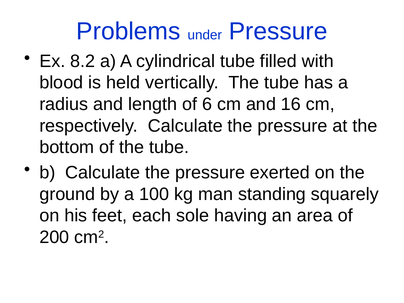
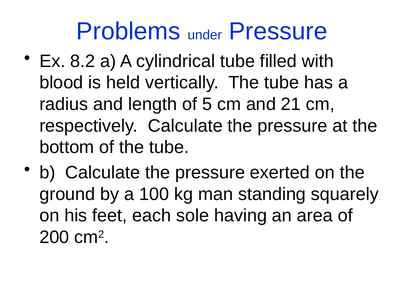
6: 6 -> 5
16: 16 -> 21
